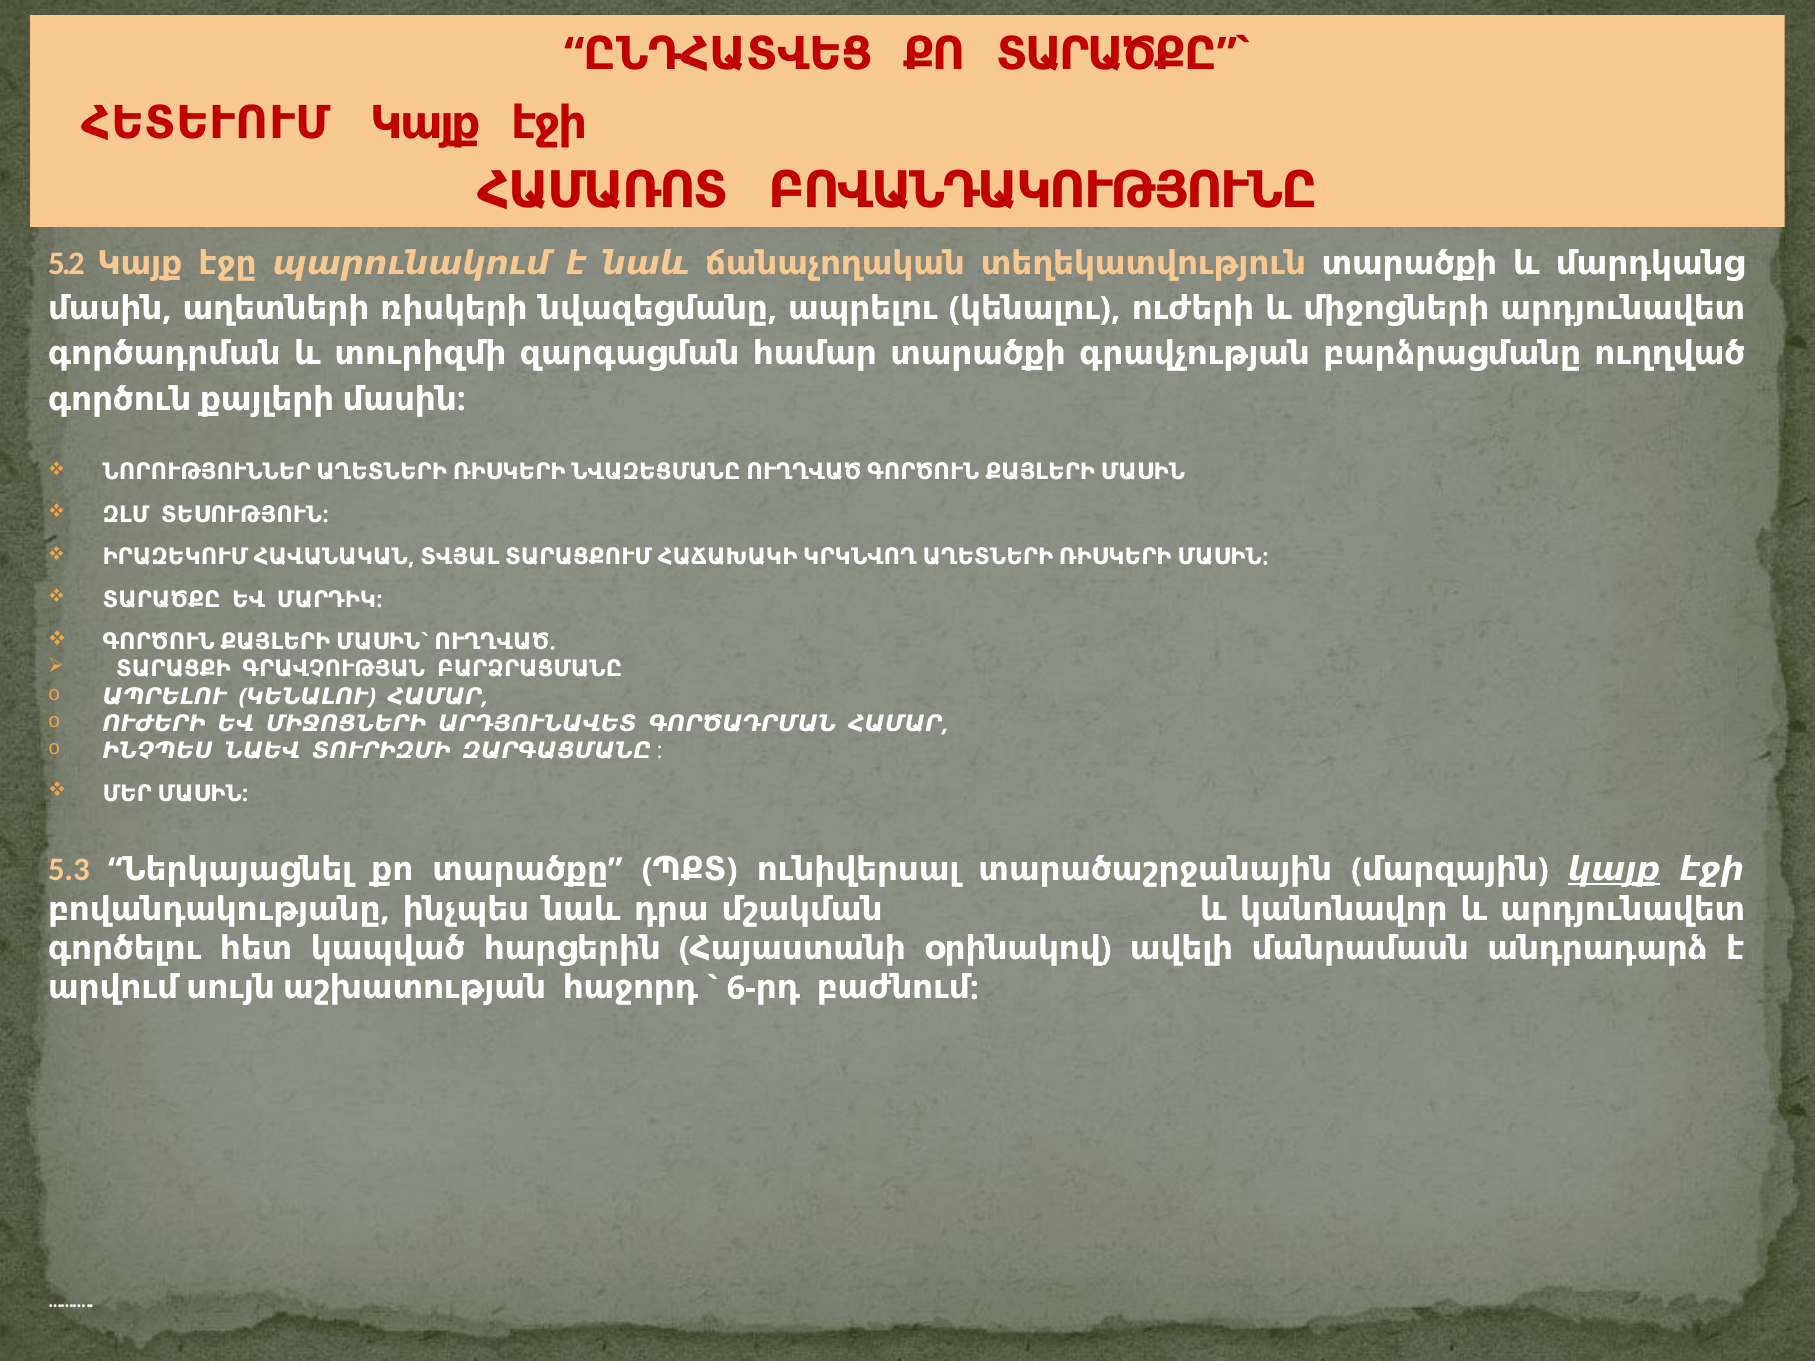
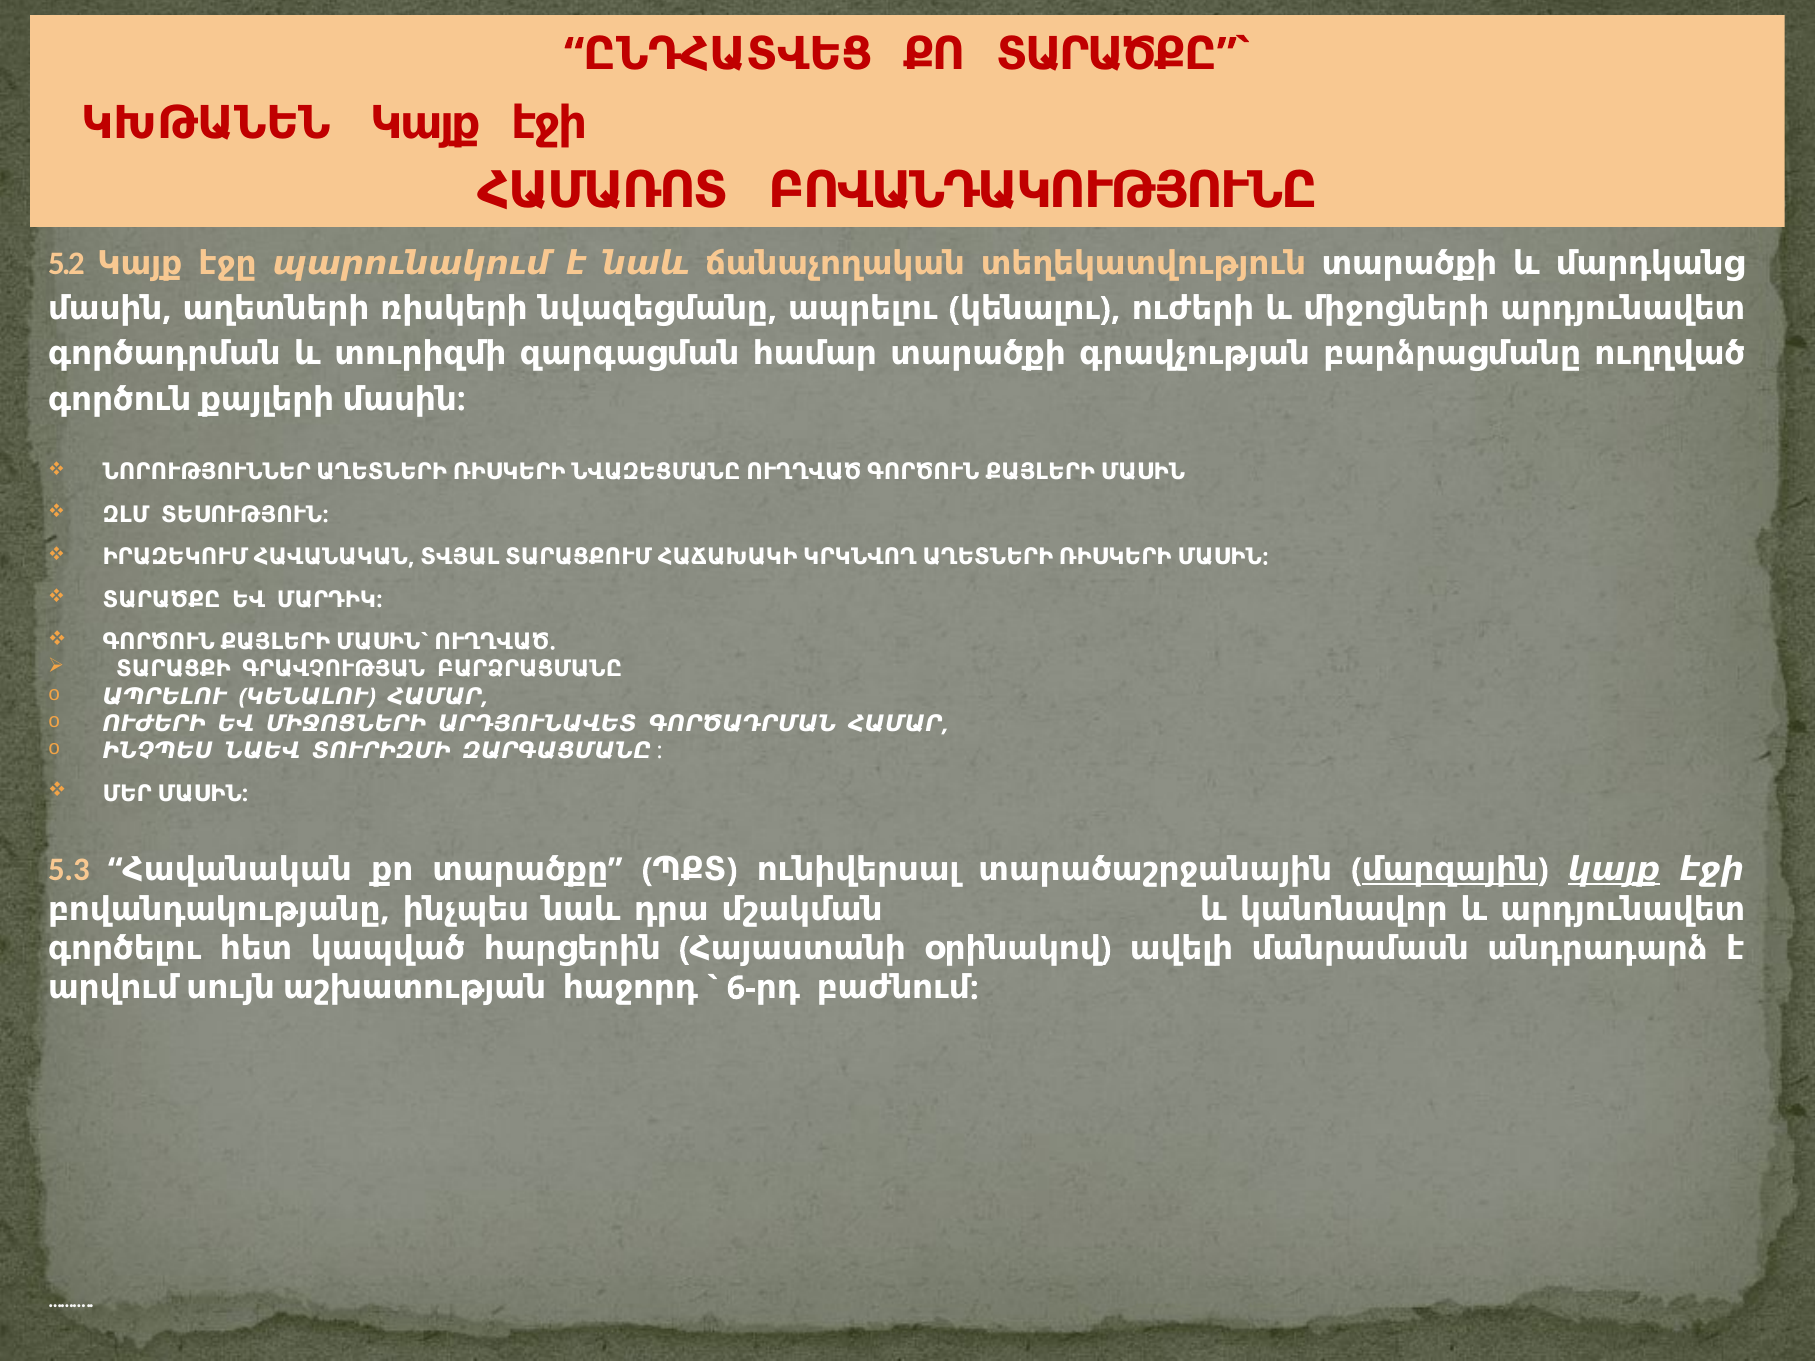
ՀԵՏԵՒՈՒՄ: ՀԵՏԵՒՈՒՄ -> ԿԽԹԱՆԵՆ
մարզային underline: none -> present
Ներկայացնել: Ներկայացնել -> Հավանական
